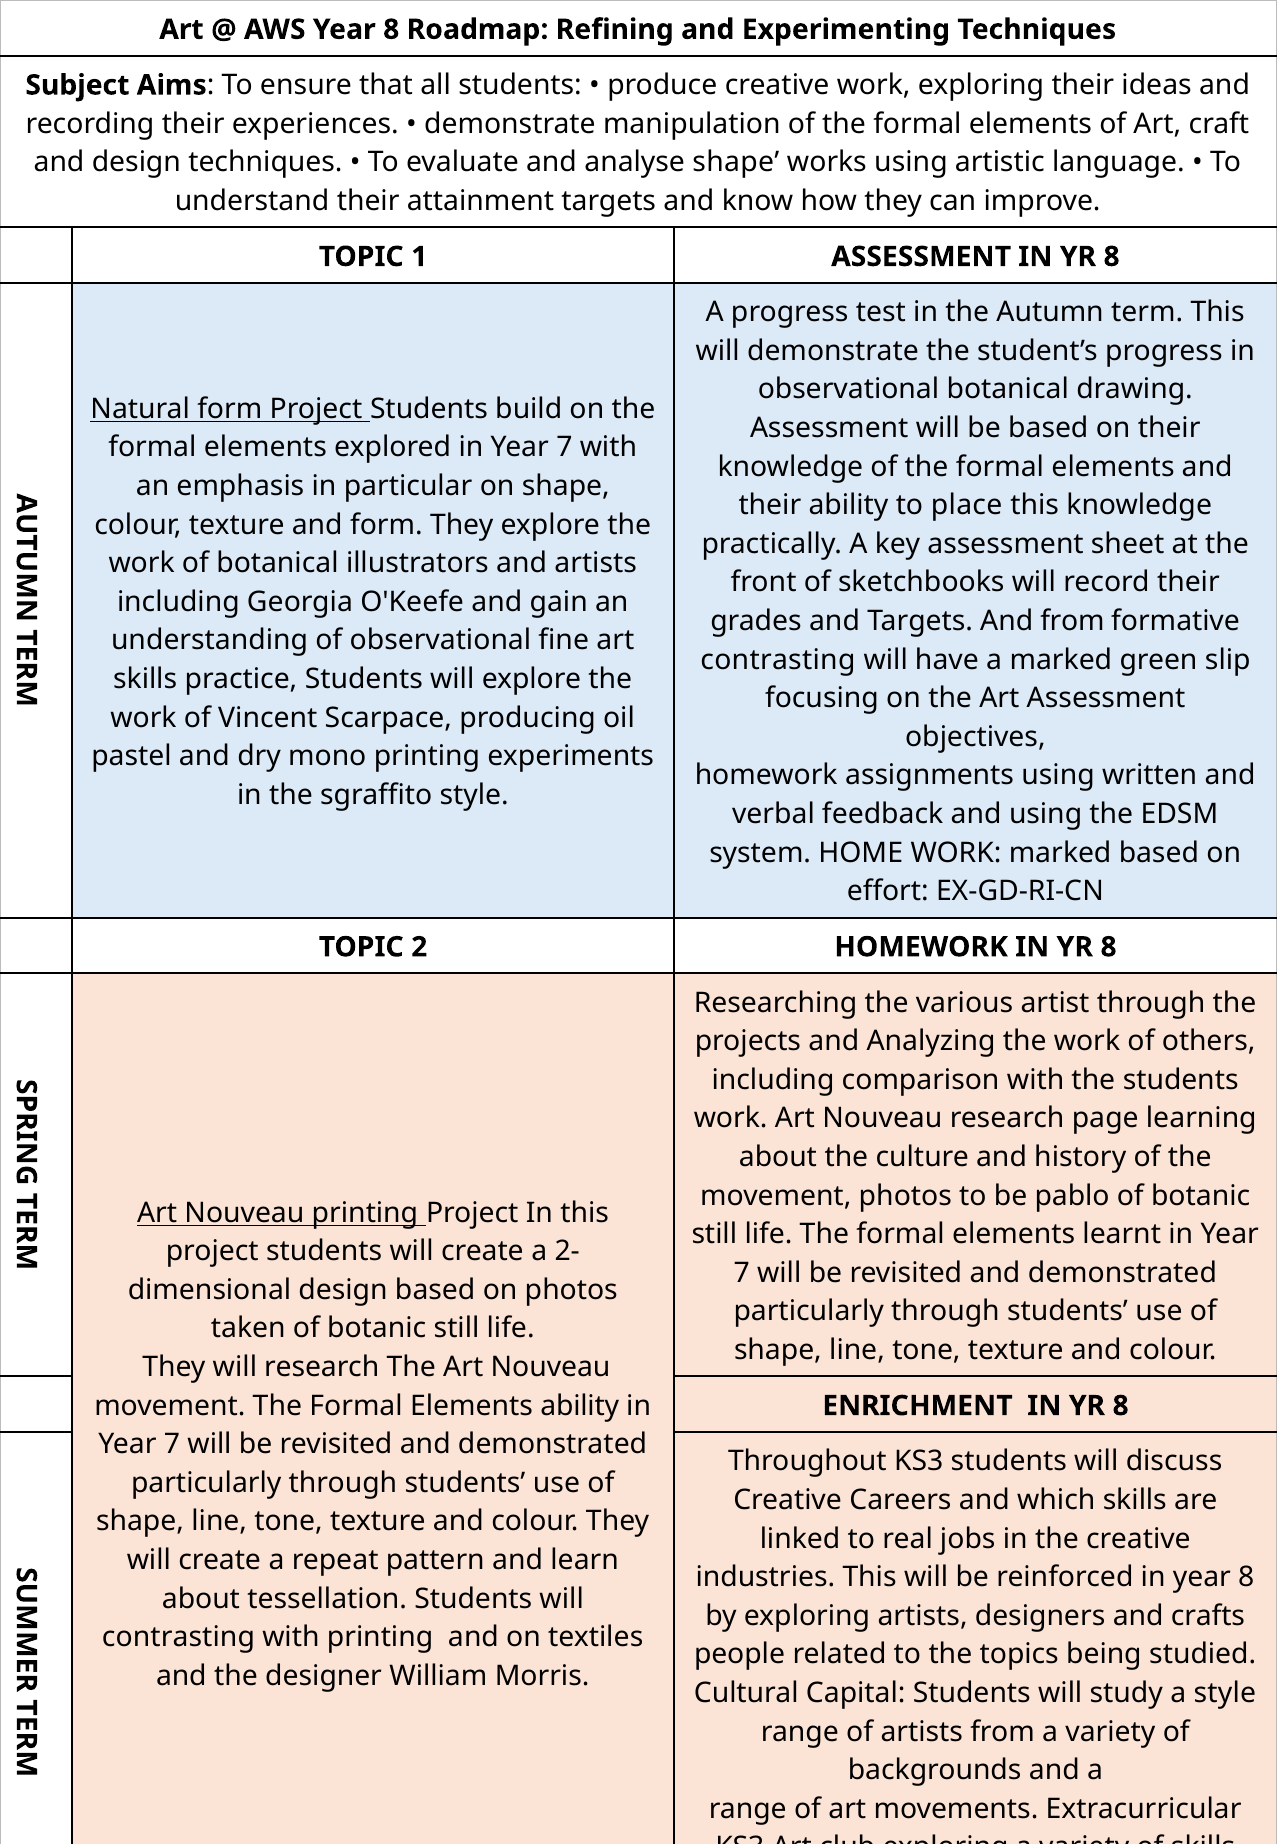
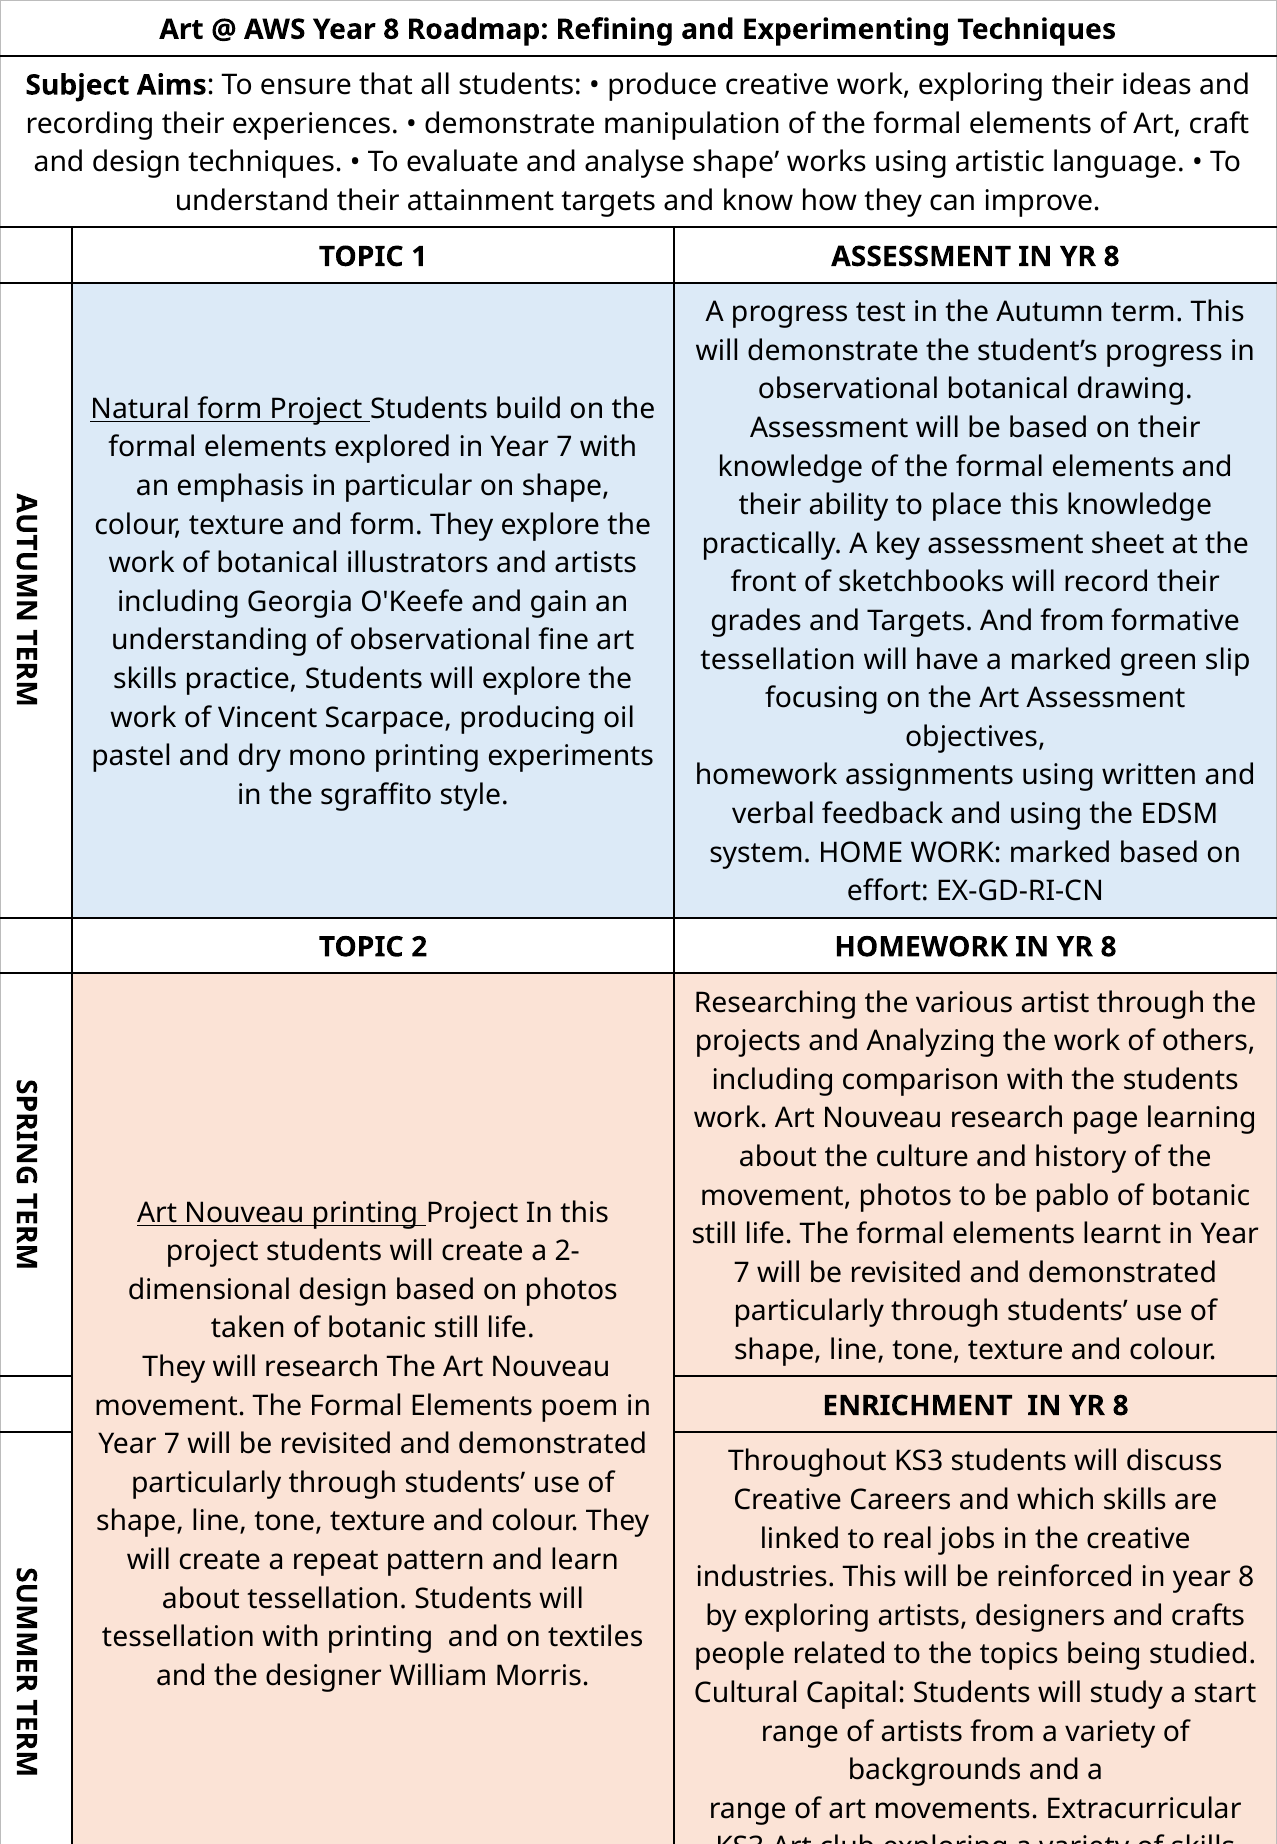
contrasting at (778, 660): contrasting -> tessellation
Elements ability: ability -> poem
contrasting at (178, 1638): contrasting -> tessellation
a style: style -> start
